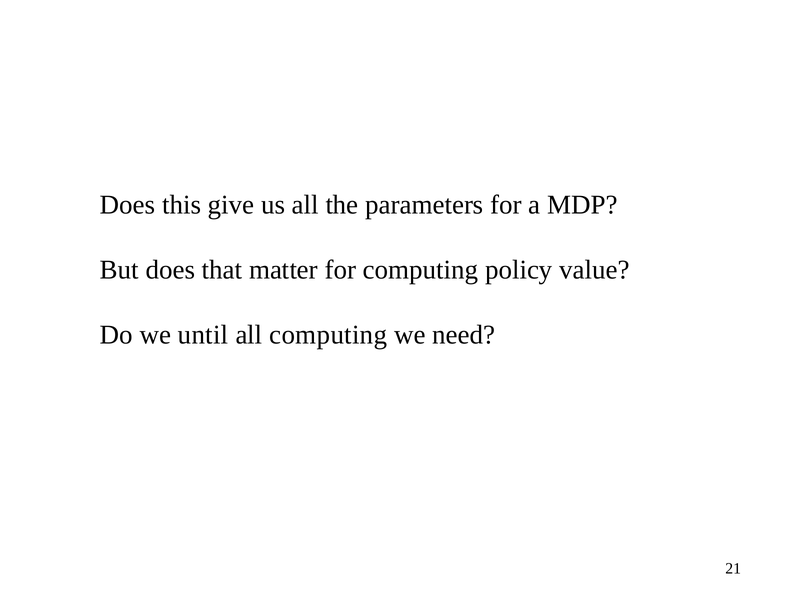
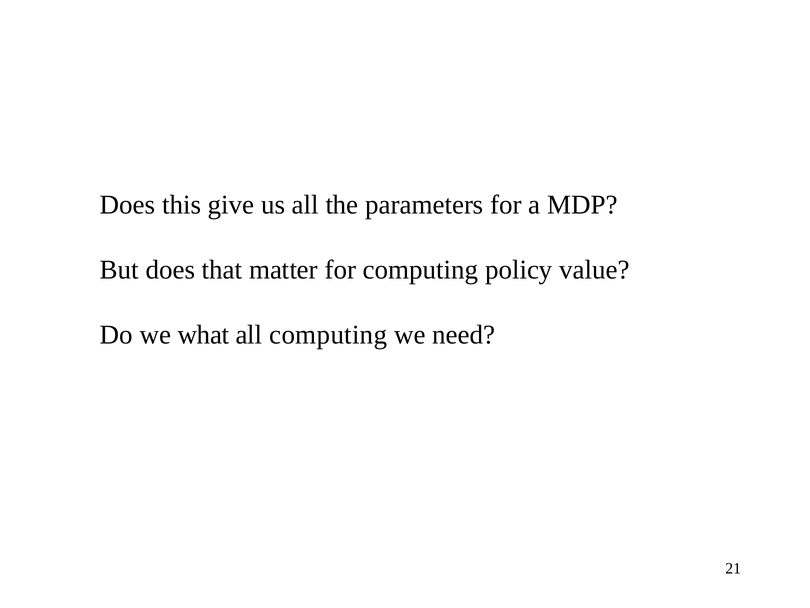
until: until -> what
